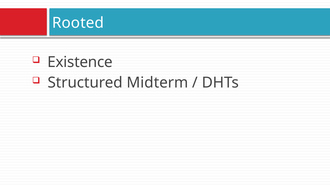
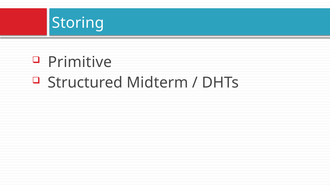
Rooted: Rooted -> Storing
Existence: Existence -> Primitive
